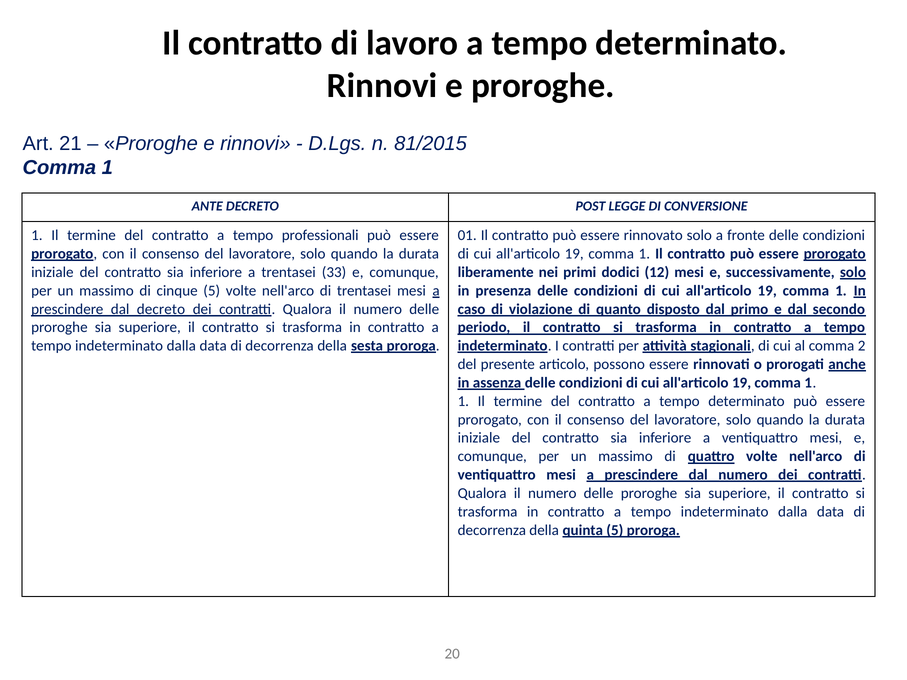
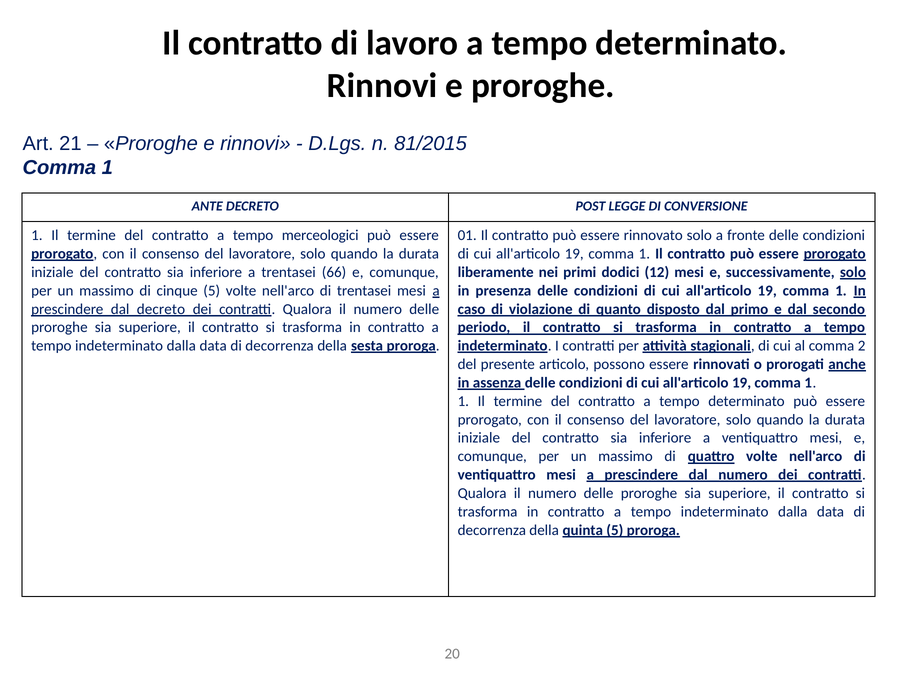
professionali: professionali -> merceologici
33: 33 -> 66
